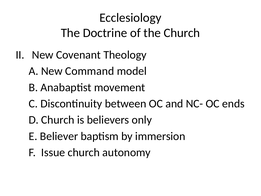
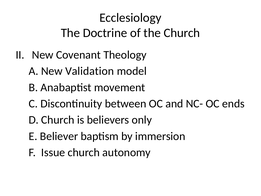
Command: Command -> Validation
